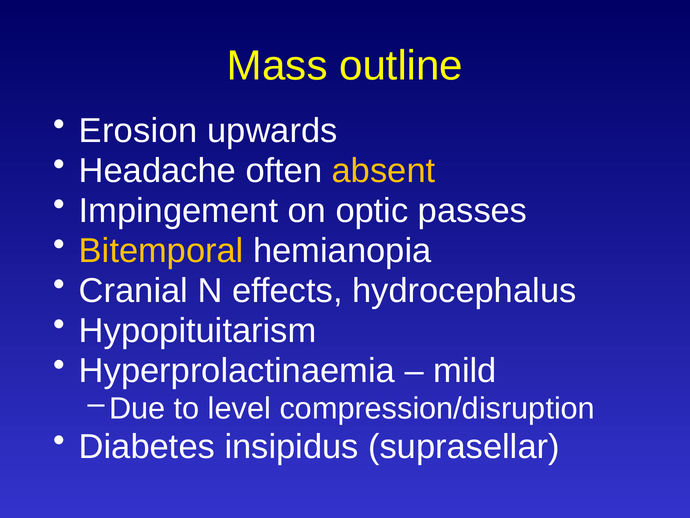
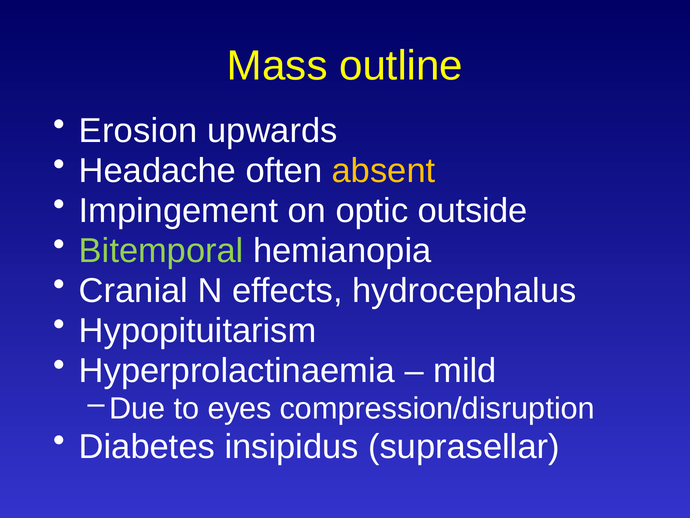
passes: passes -> outside
Bitemporal colour: yellow -> light green
level: level -> eyes
